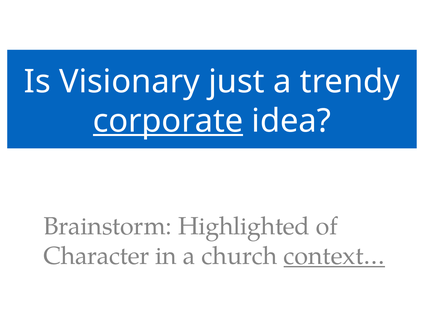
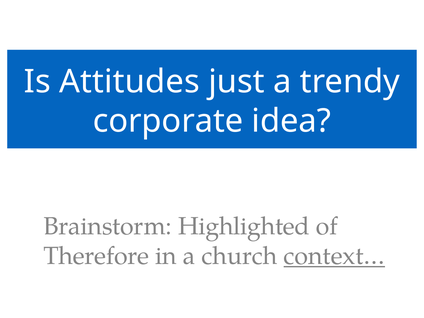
Visionary: Visionary -> Attitudes
corporate underline: present -> none
Character: Character -> Therefore
